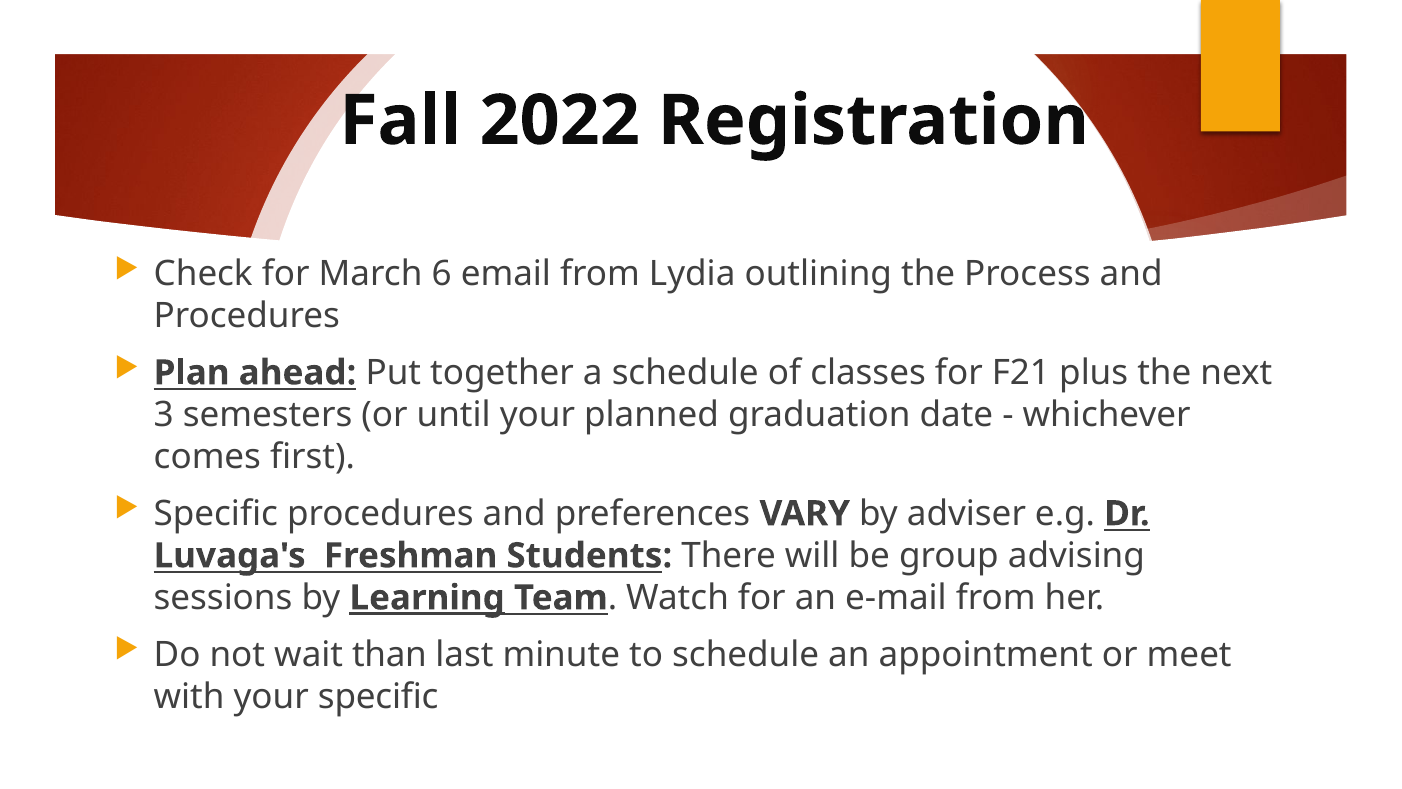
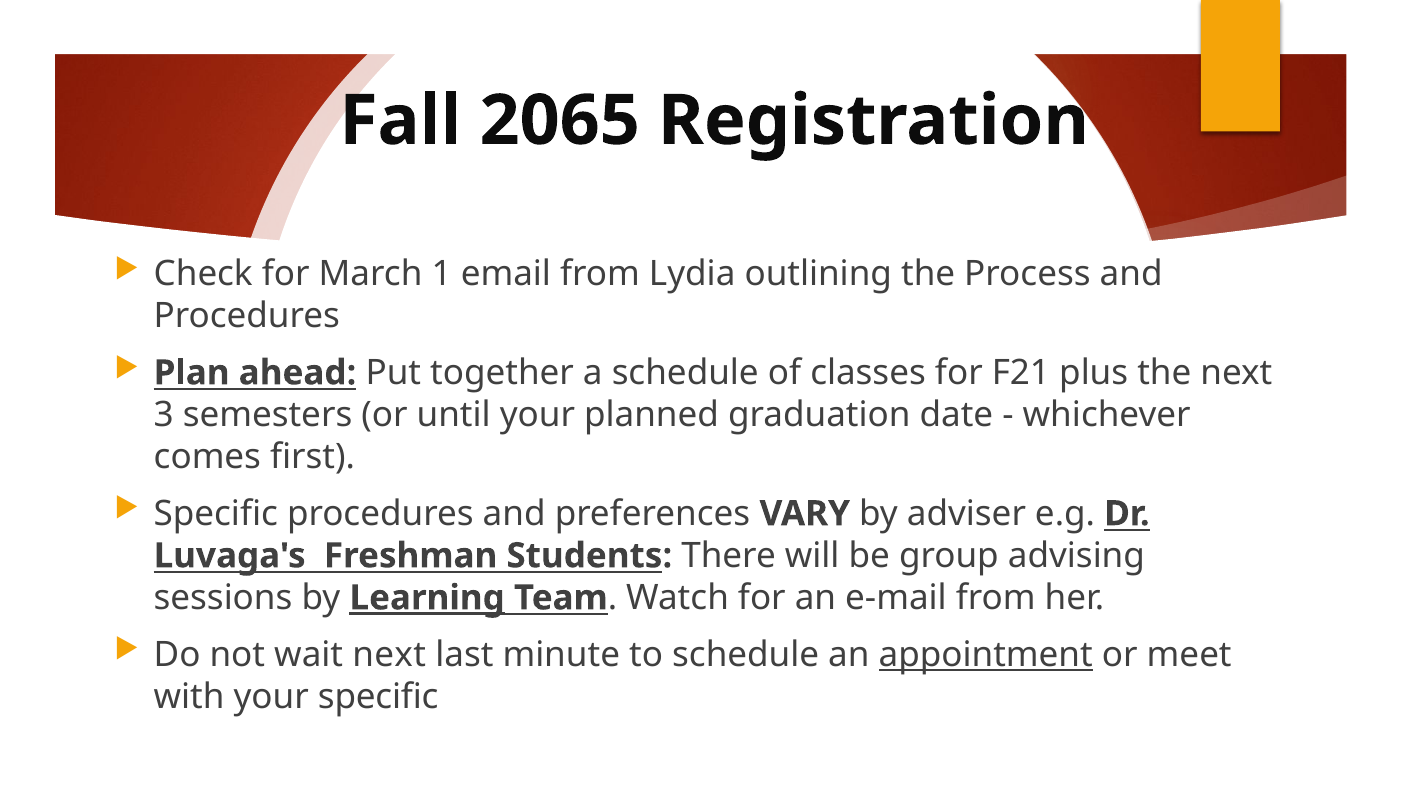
2022: 2022 -> 2065
6: 6 -> 1
wait than: than -> next
appointment underline: none -> present
